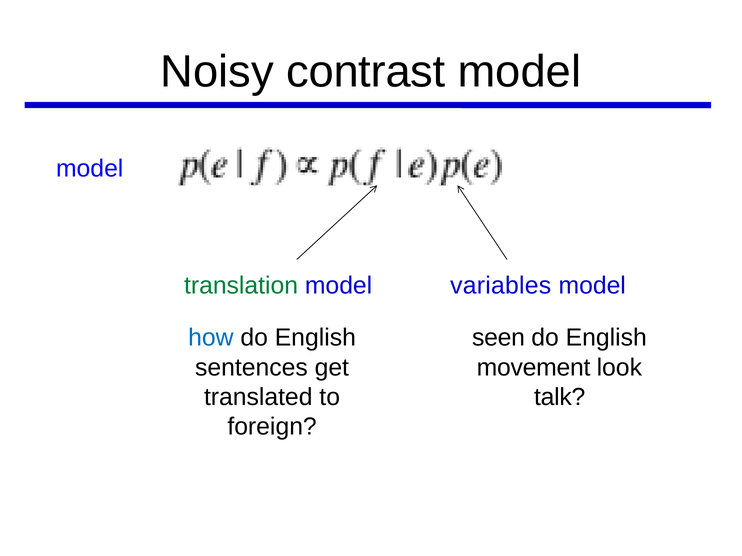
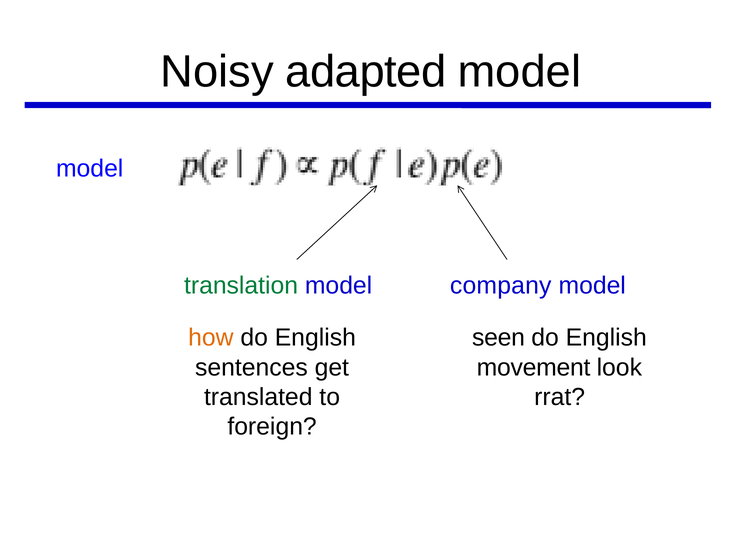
contrast: contrast -> adapted
variables: variables -> company
how colour: blue -> orange
talk: talk -> rrat
